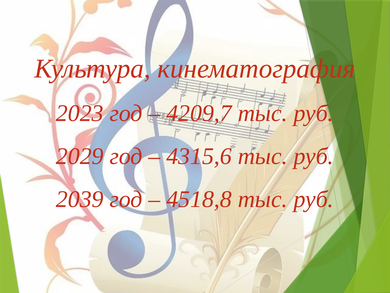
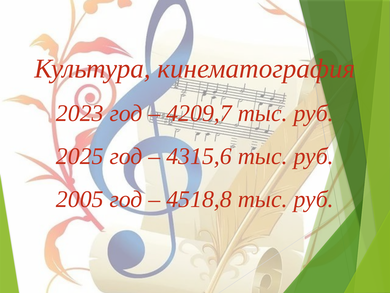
2029: 2029 -> 2025
2039: 2039 -> 2005
